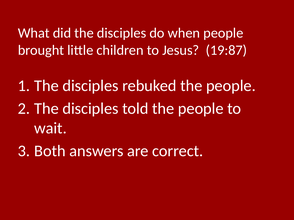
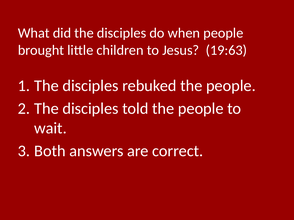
19:87: 19:87 -> 19:63
